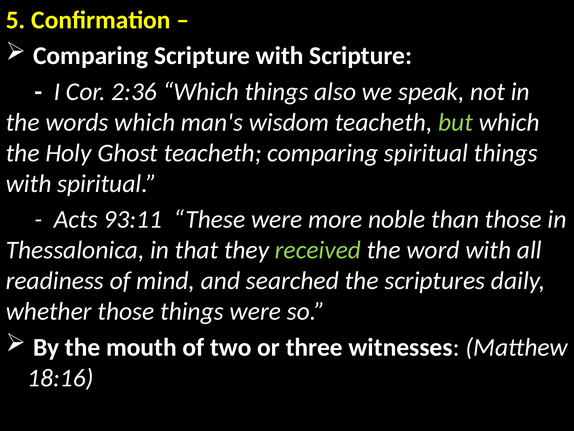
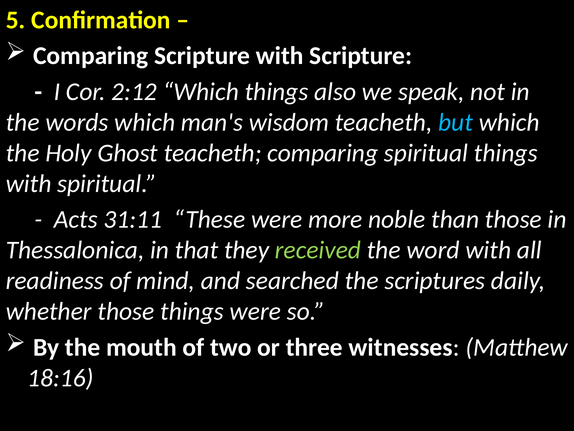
2:36: 2:36 -> 2:12
but colour: light green -> light blue
93:11: 93:11 -> 31:11
